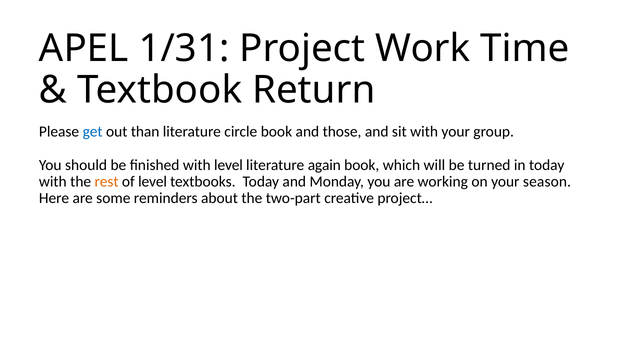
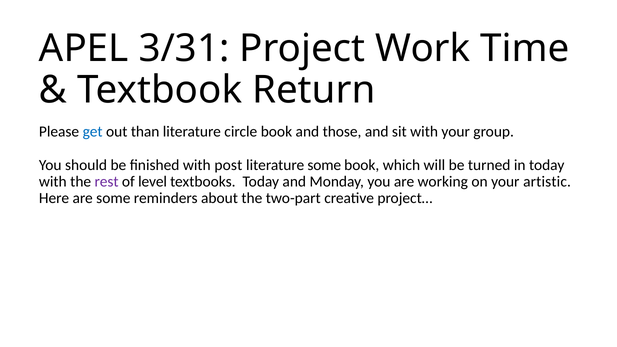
1/31: 1/31 -> 3/31
with level: level -> post
literature again: again -> some
rest colour: orange -> purple
season: season -> artistic
